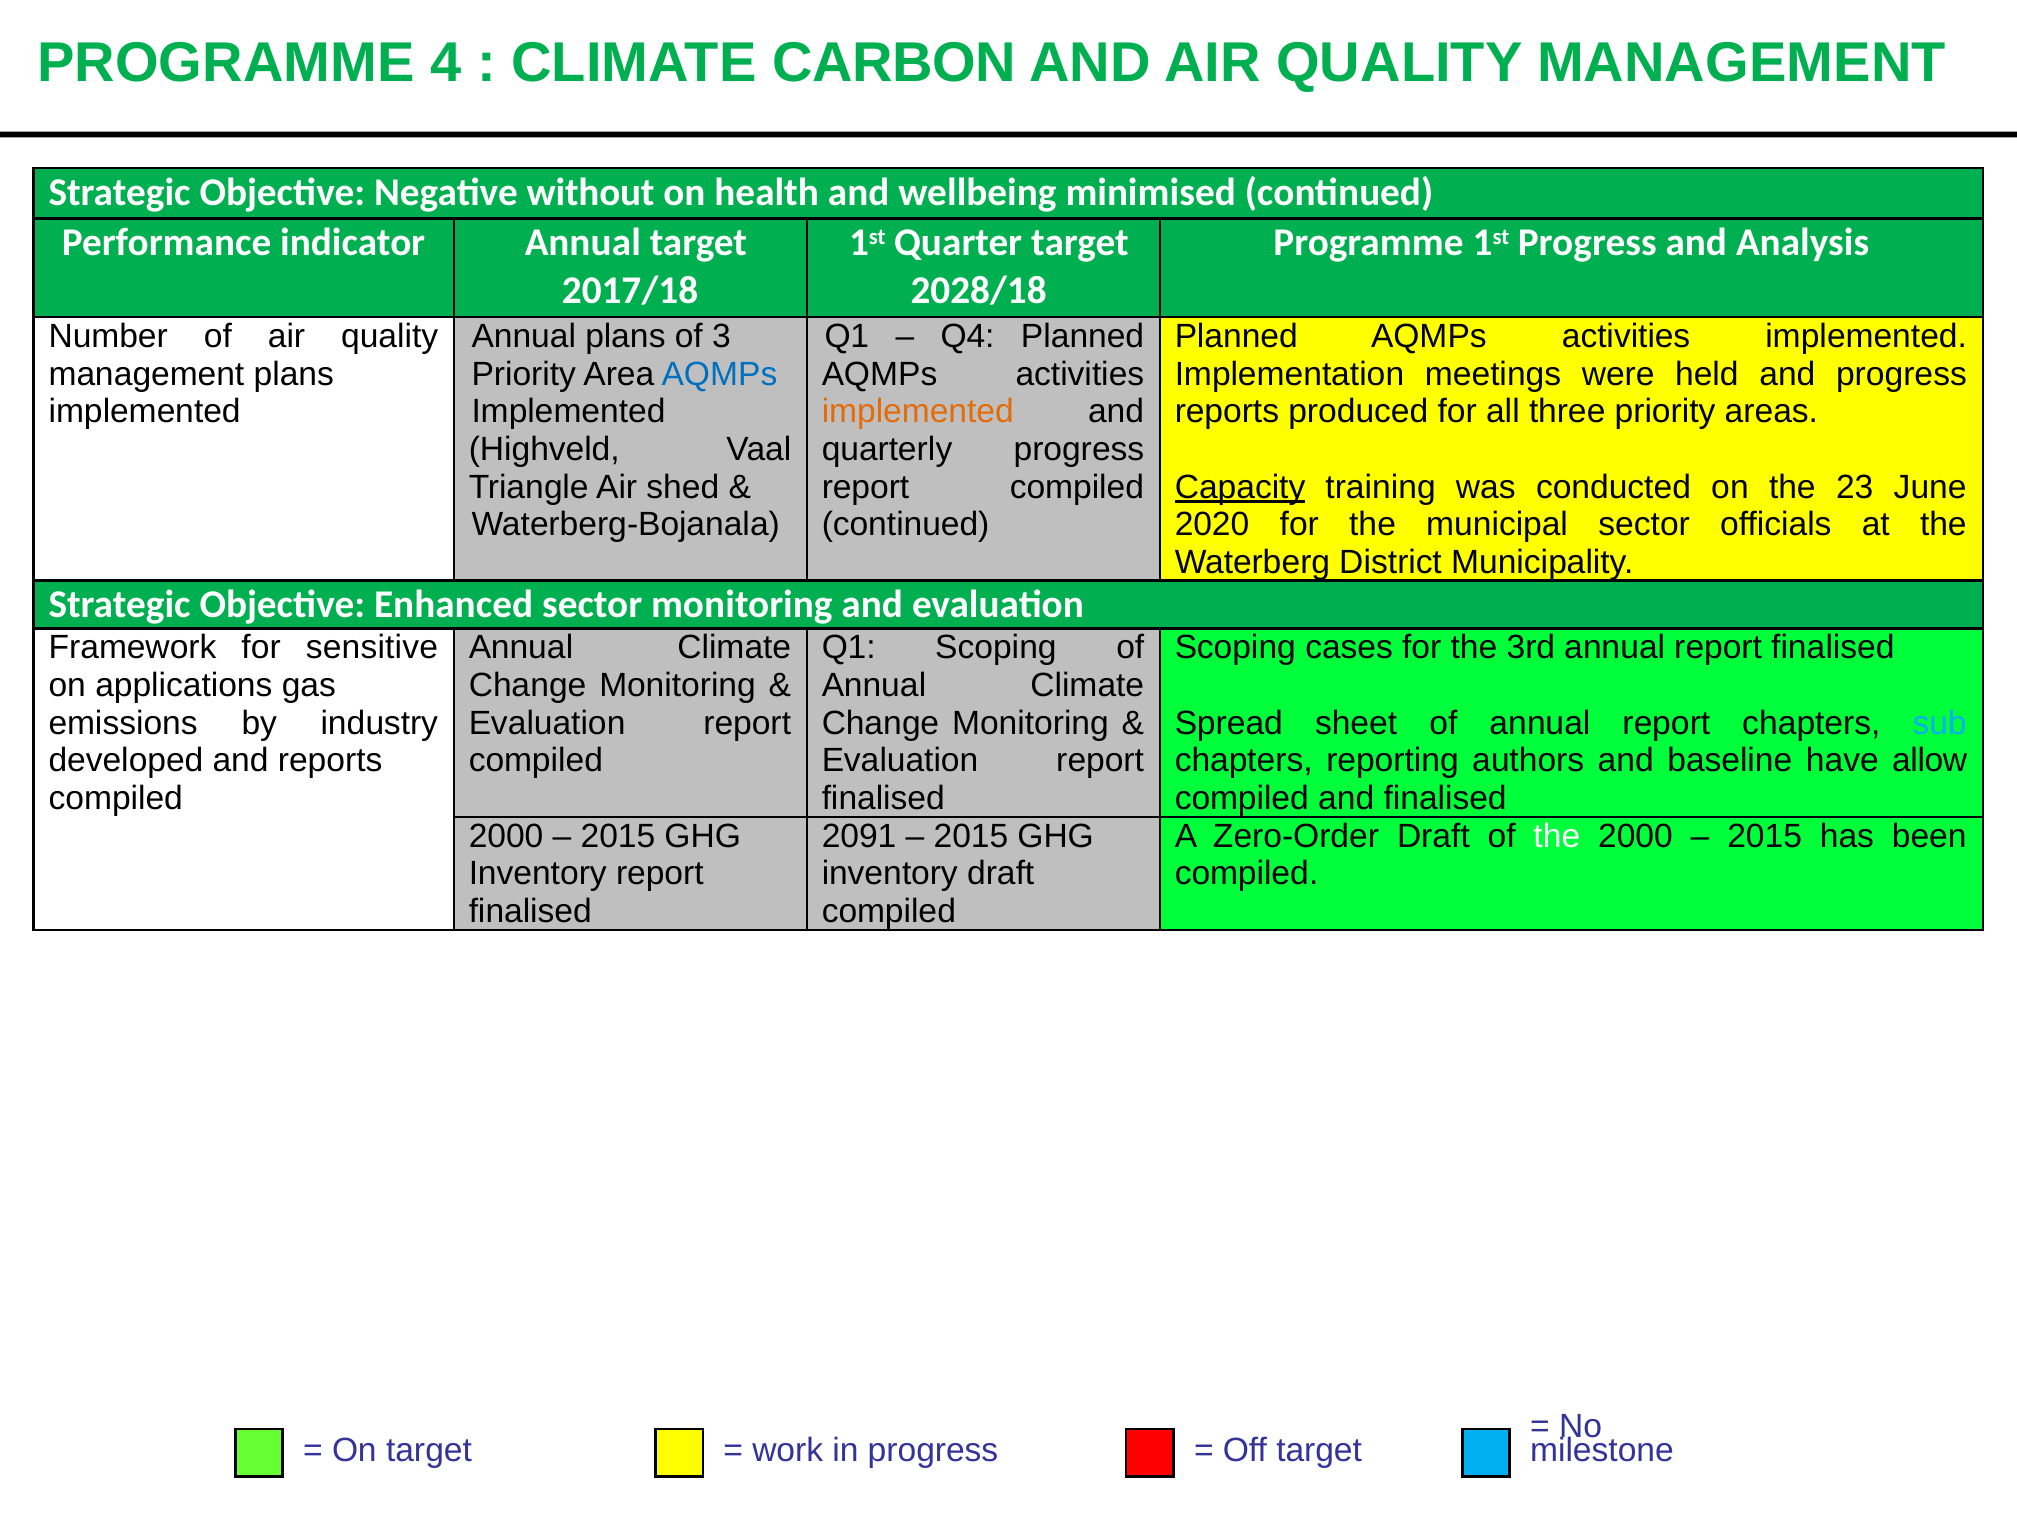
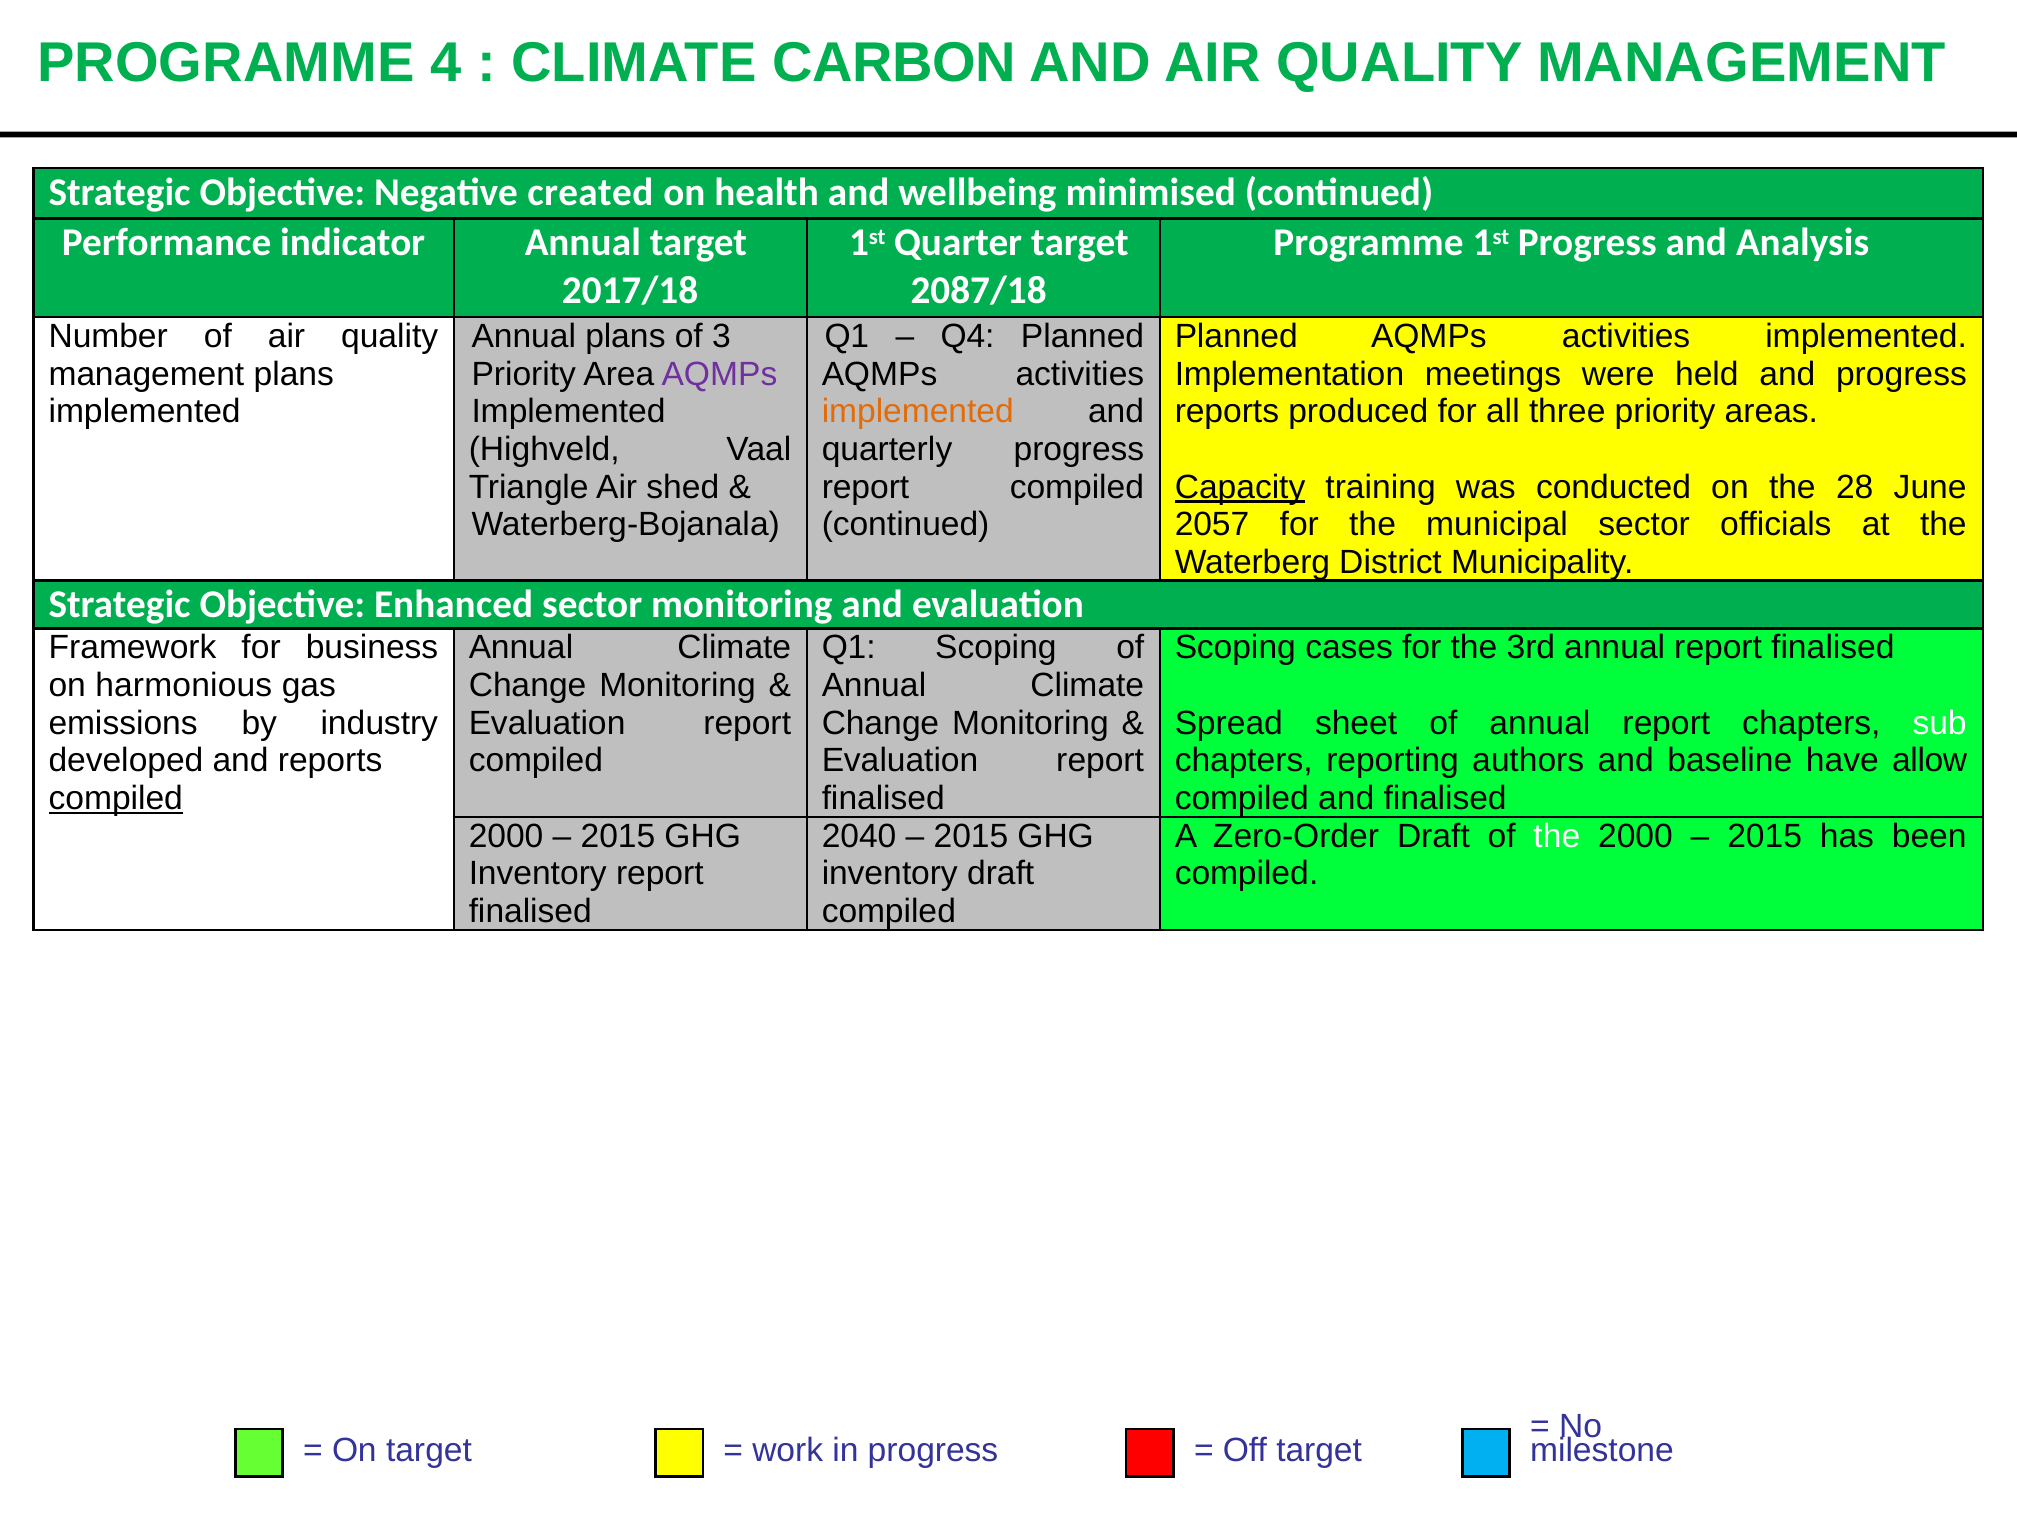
without: without -> created
2028/18: 2028/18 -> 2087/18
AQMPs at (719, 374) colour: blue -> purple
23: 23 -> 28
2020: 2020 -> 2057
sensitive: sensitive -> business
applications: applications -> harmonious
sub colour: light blue -> white
compiled at (116, 798) underline: none -> present
2091: 2091 -> 2040
